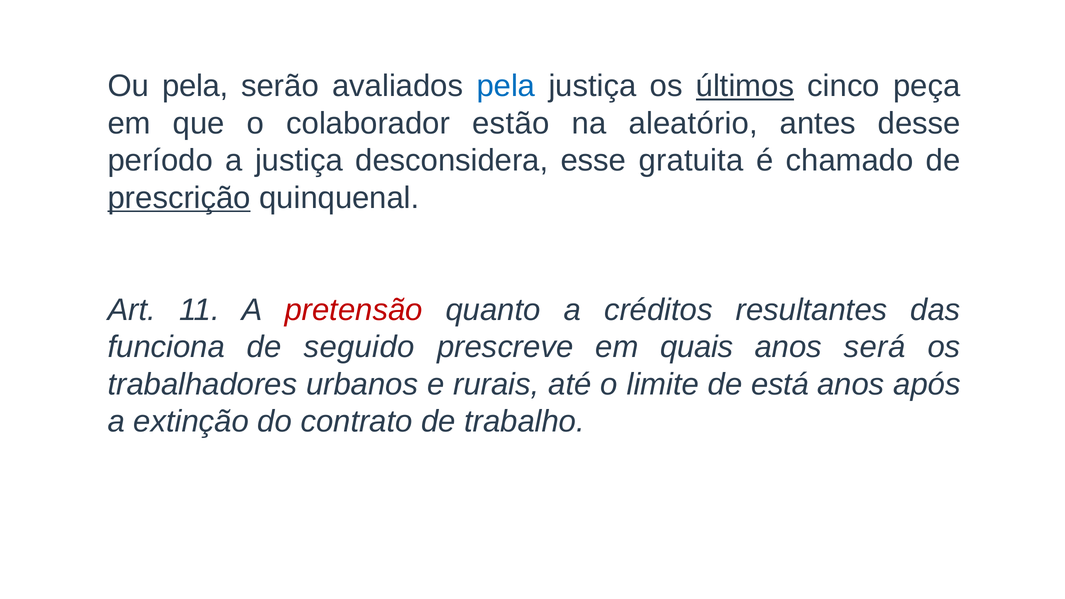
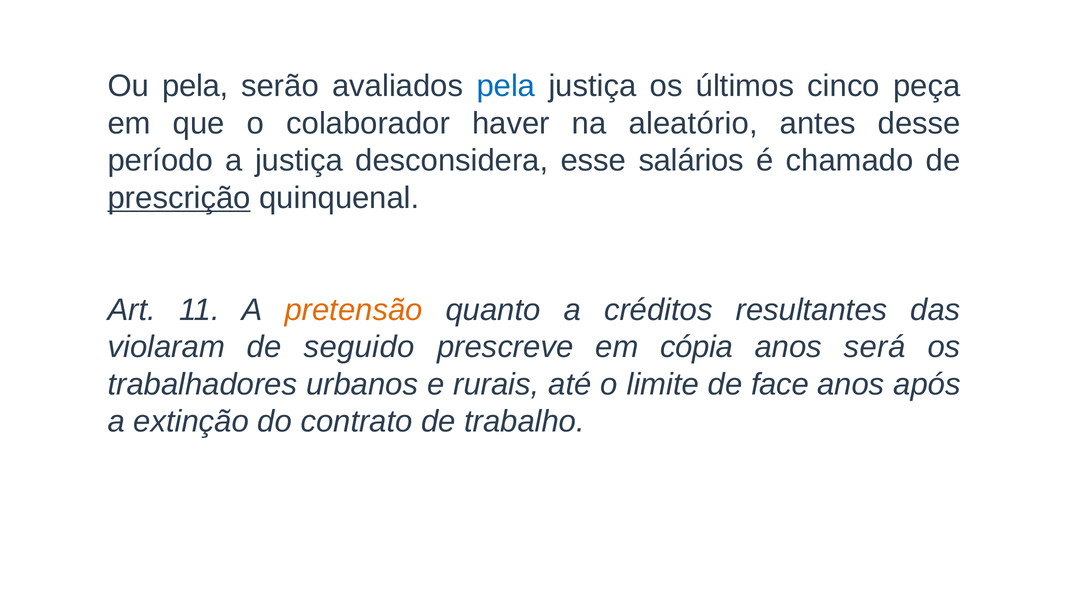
últimos underline: present -> none
estão: estão -> haver
gratuita: gratuita -> salários
pretensão colour: red -> orange
funciona: funciona -> violaram
quais: quais -> cópia
está: está -> face
